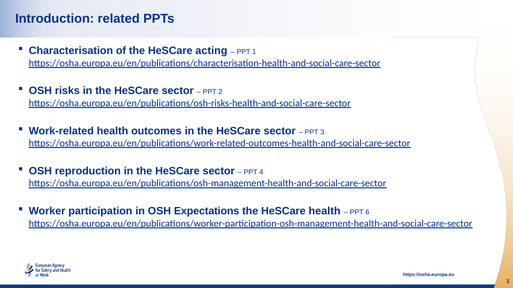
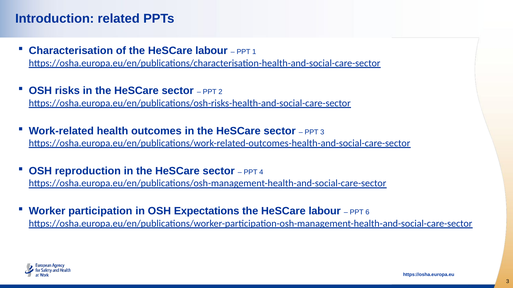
of the HeSCare acting: acting -> labour
health at (325, 211): health -> labour
